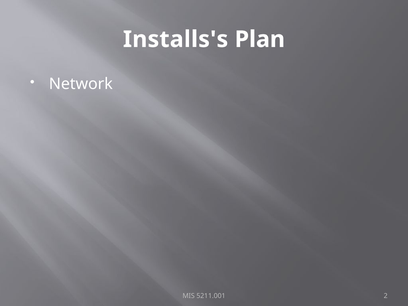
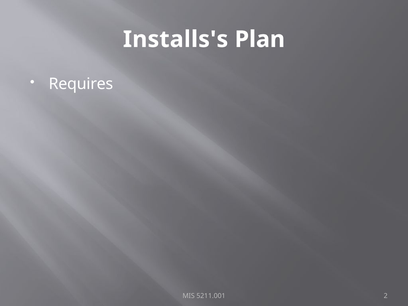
Network: Network -> Requires
